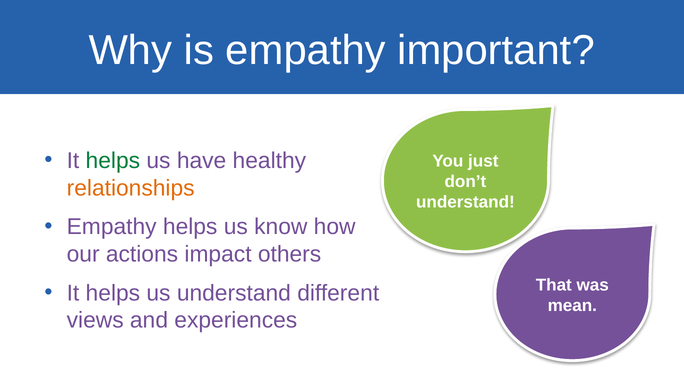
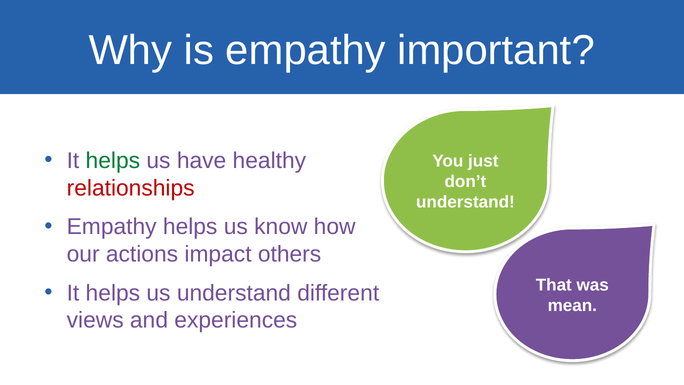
relationships colour: orange -> red
